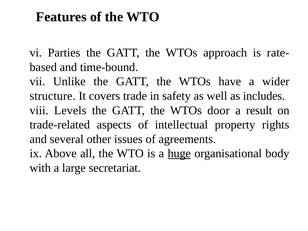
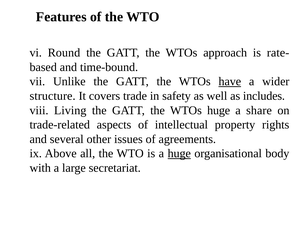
Parties: Parties -> Round
have underline: none -> present
Levels: Levels -> Living
WTOs door: door -> huge
result: result -> share
